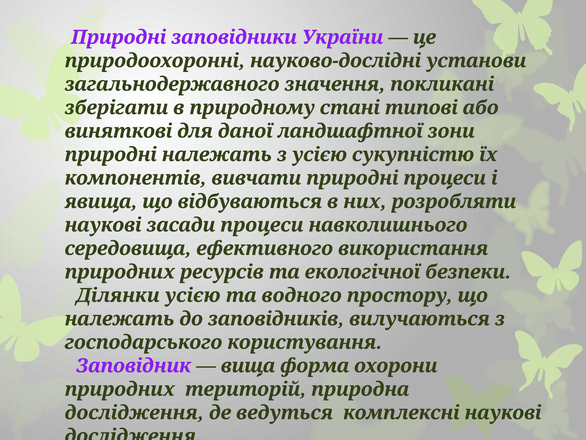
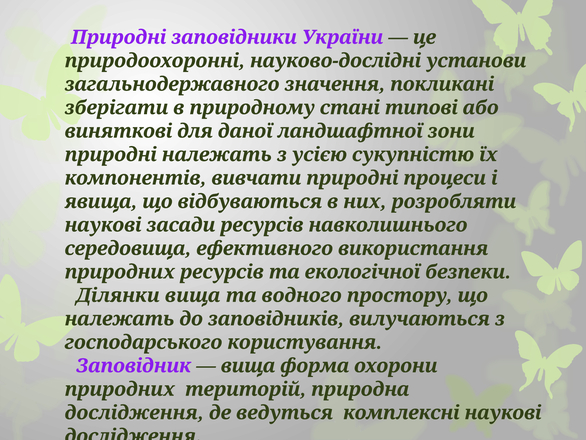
засади процеси: процеси -> ресурсів
Ділянки усією: усією -> вища
